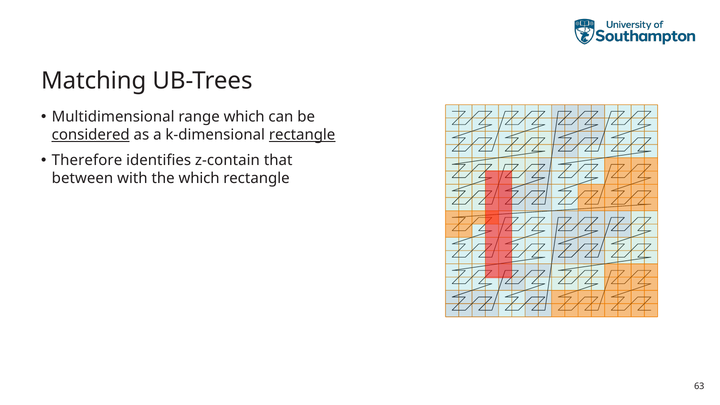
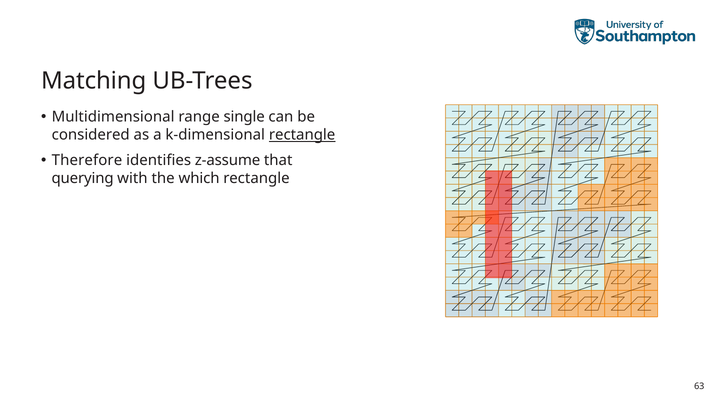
range which: which -> single
considered underline: present -> none
z-contain: z-contain -> z-assume
between: between -> querying
